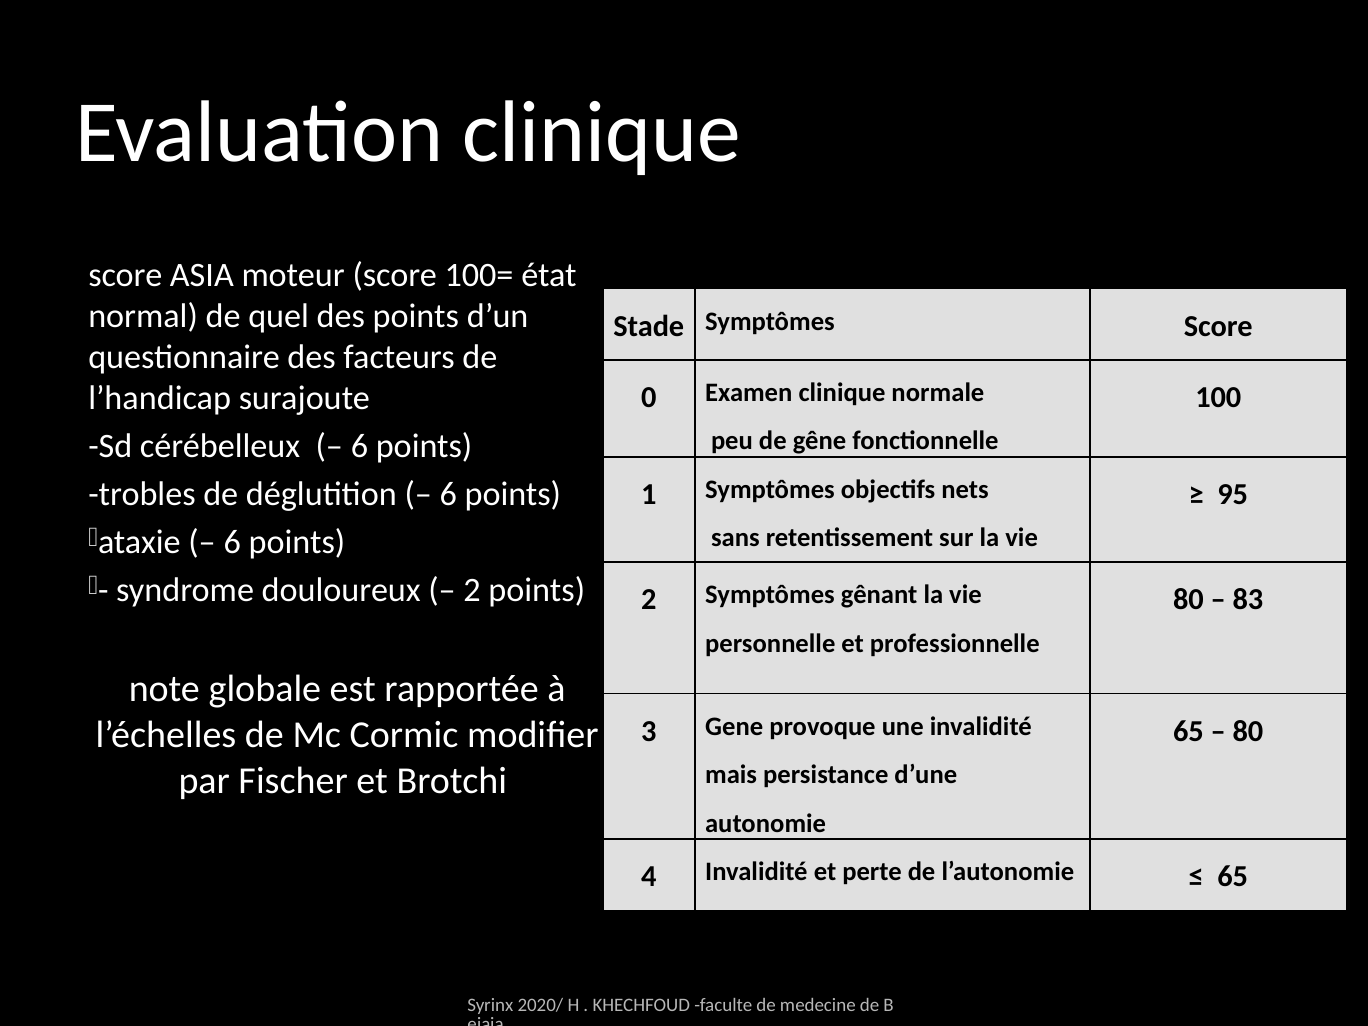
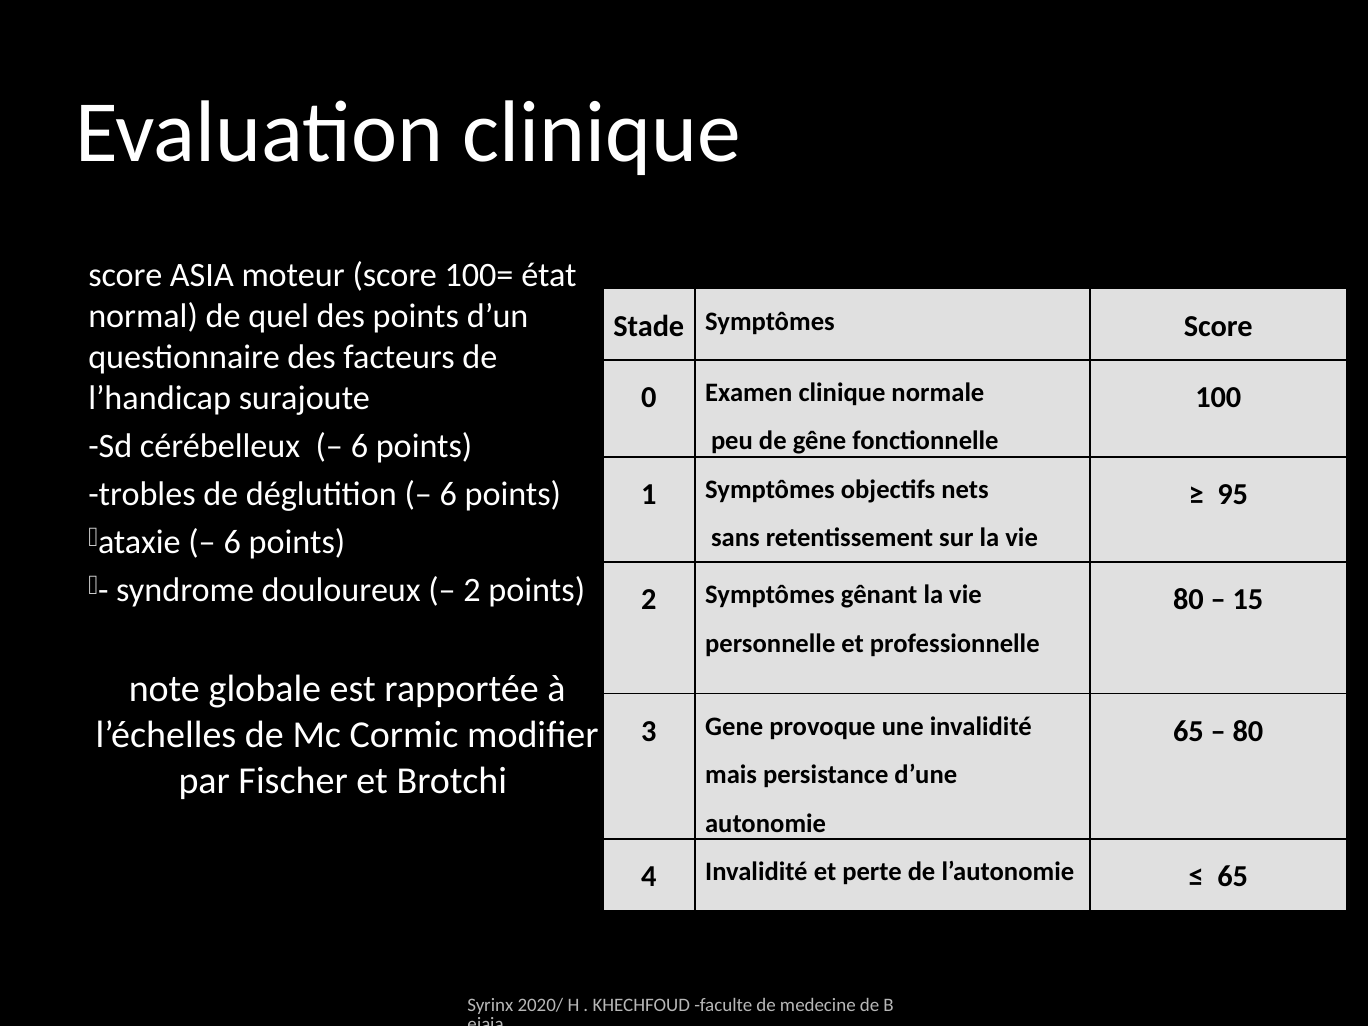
83: 83 -> 15
